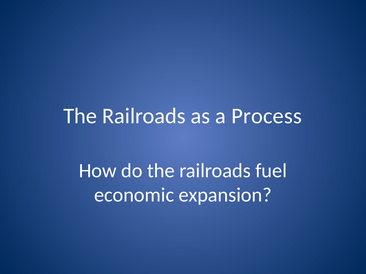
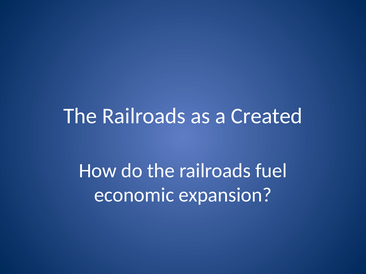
Process: Process -> Created
